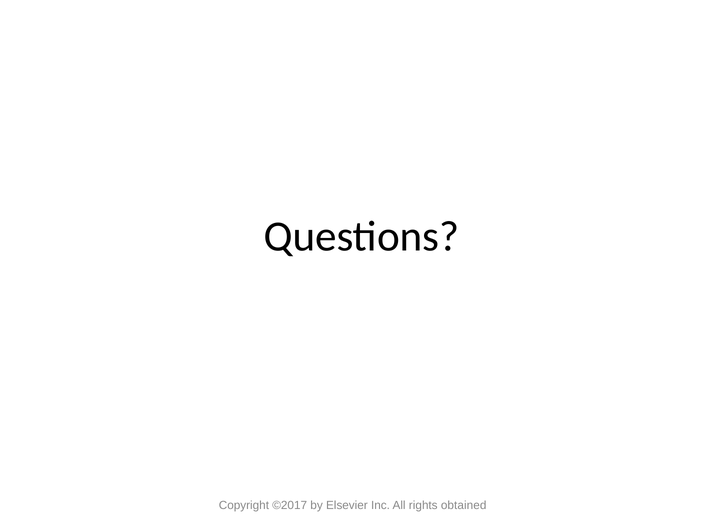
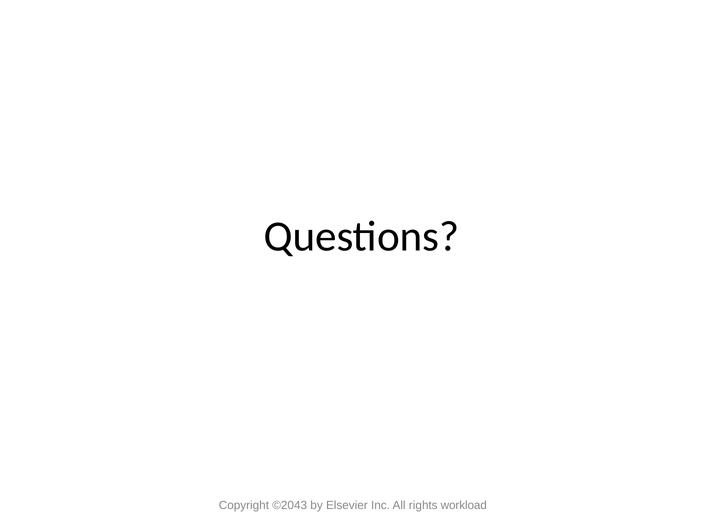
©2017: ©2017 -> ©2043
obtained: obtained -> workload
